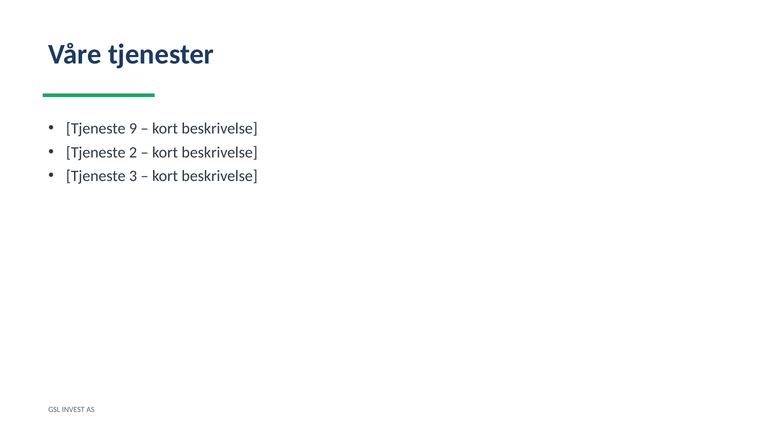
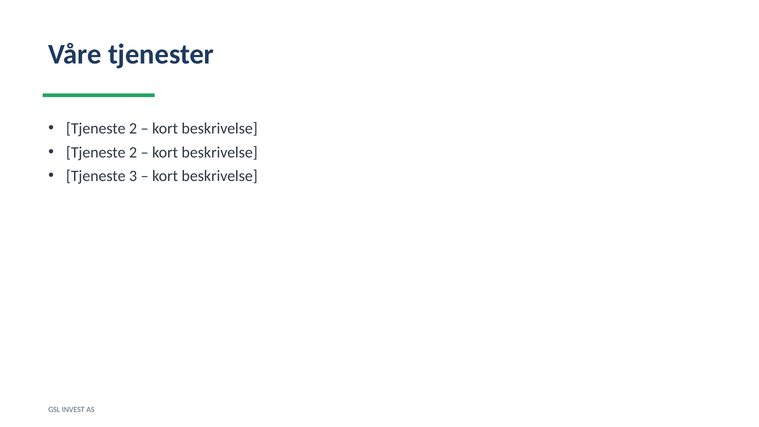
9 at (133, 129): 9 -> 2
